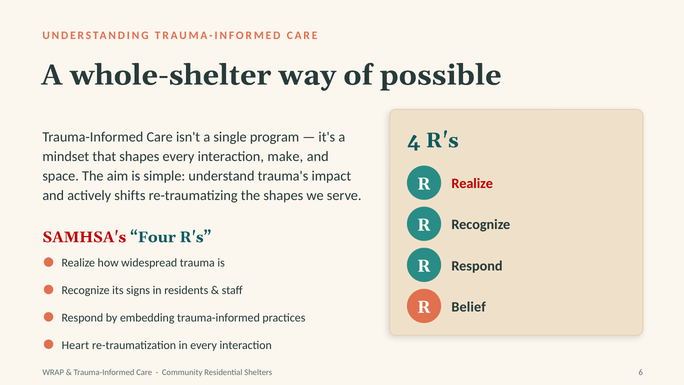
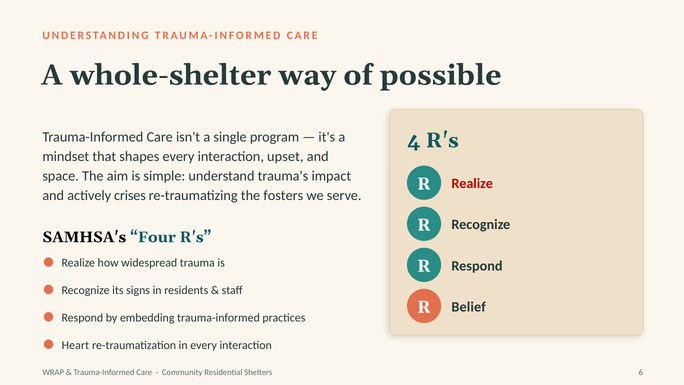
make: make -> upset
shifts: shifts -> crises
the shapes: shapes -> fosters
SAMHSA's colour: red -> black
